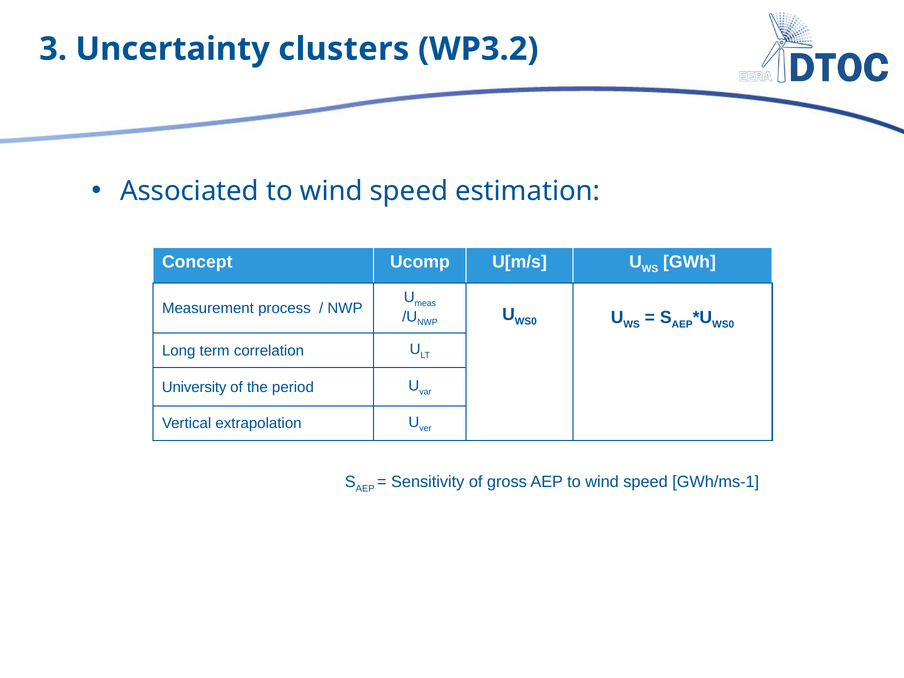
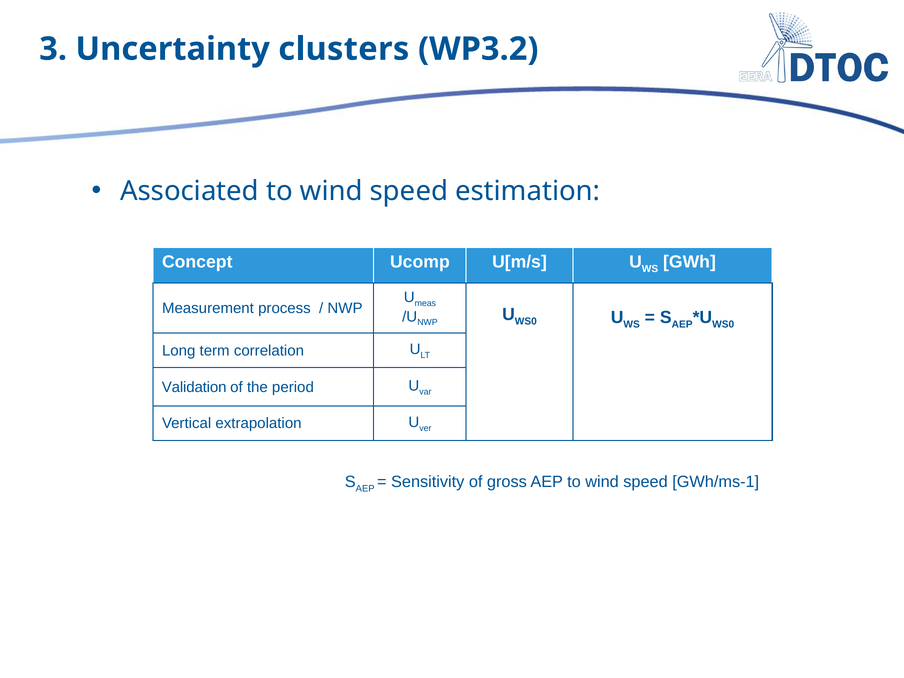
University: University -> Validation
